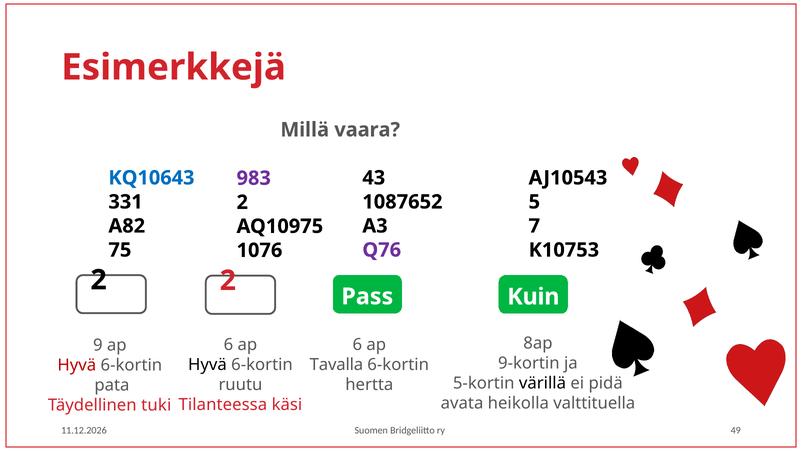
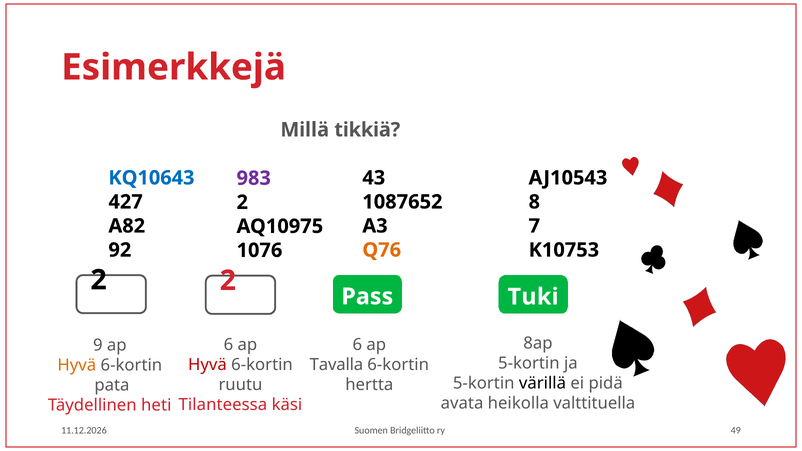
vaara: vaara -> tikkiä
331: 331 -> 427
5: 5 -> 8
75: 75 -> 92
Q76 colour: purple -> orange
Kuin: Kuin -> Tuki
9-kortin at (529, 363): 9-kortin -> 5-kortin
Hyvä at (207, 365) colour: black -> red
Hyvä at (77, 365) colour: red -> orange
tuki: tuki -> heti
